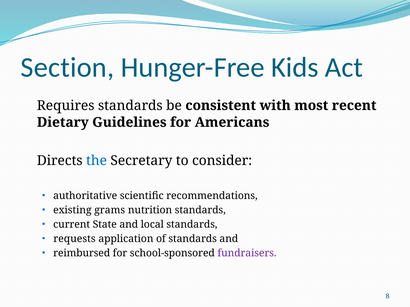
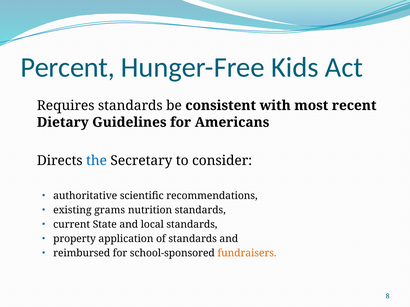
Section: Section -> Percent
requests: requests -> property
fundraisers colour: purple -> orange
